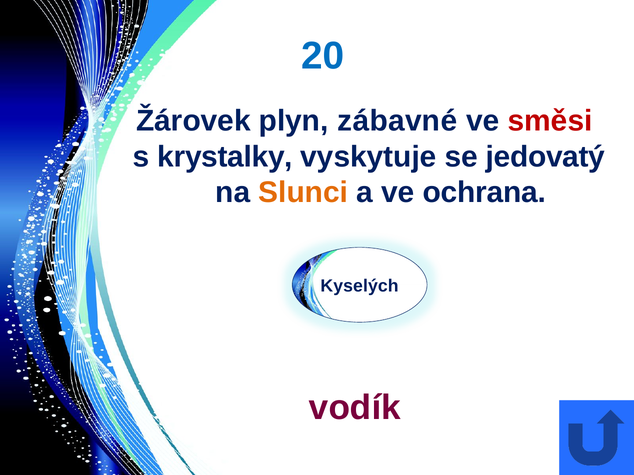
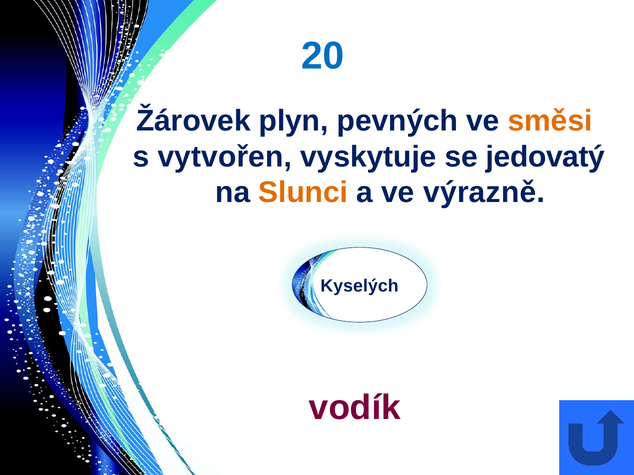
zábavné: zábavné -> pevných
směsi colour: red -> orange
krystalky: krystalky -> vytvořen
ochrana: ochrana -> výrazně
